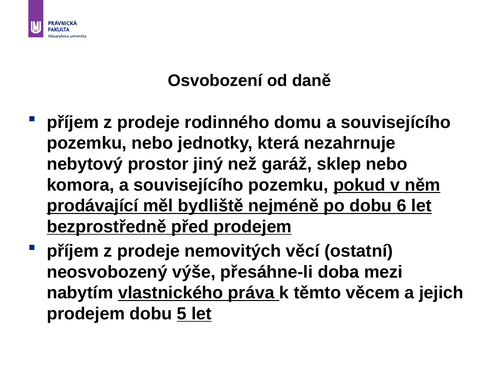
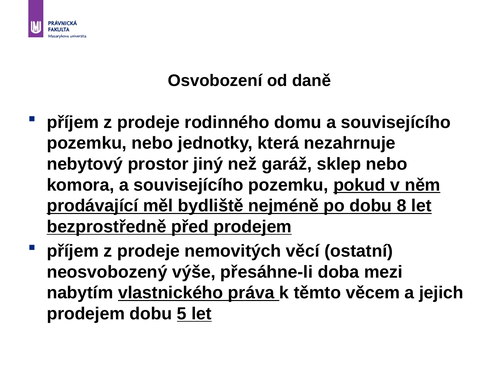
6: 6 -> 8
